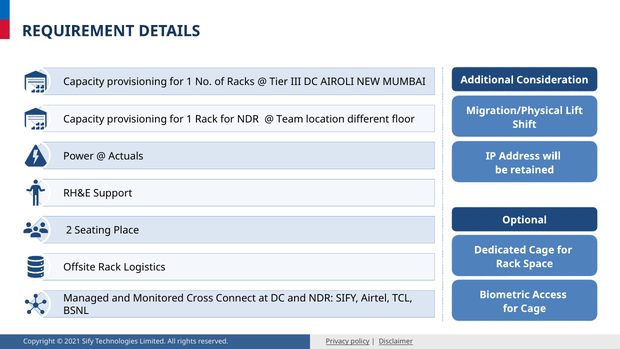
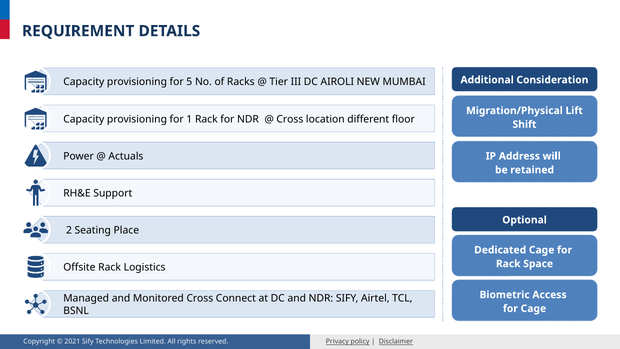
1 at (189, 82): 1 -> 5
Team at (290, 119): Team -> Cross
